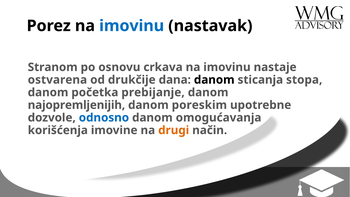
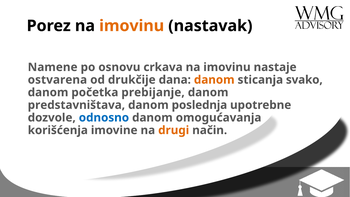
imovinu at (132, 26) colour: blue -> orange
Stranom: Stranom -> Namene
danom at (214, 80) colour: black -> orange
stopa: stopa -> svako
najopremljenijih: najopremljenijih -> predstavništava
poreskim: poreskim -> poslednja
